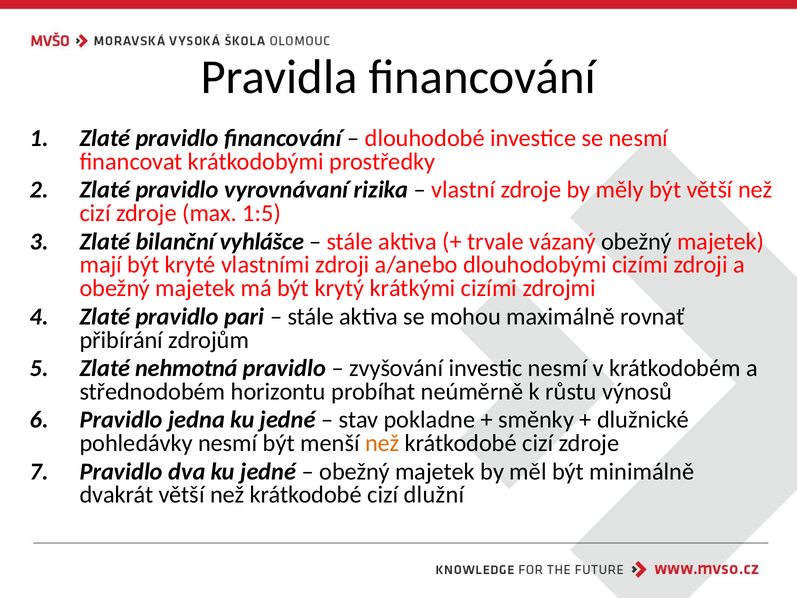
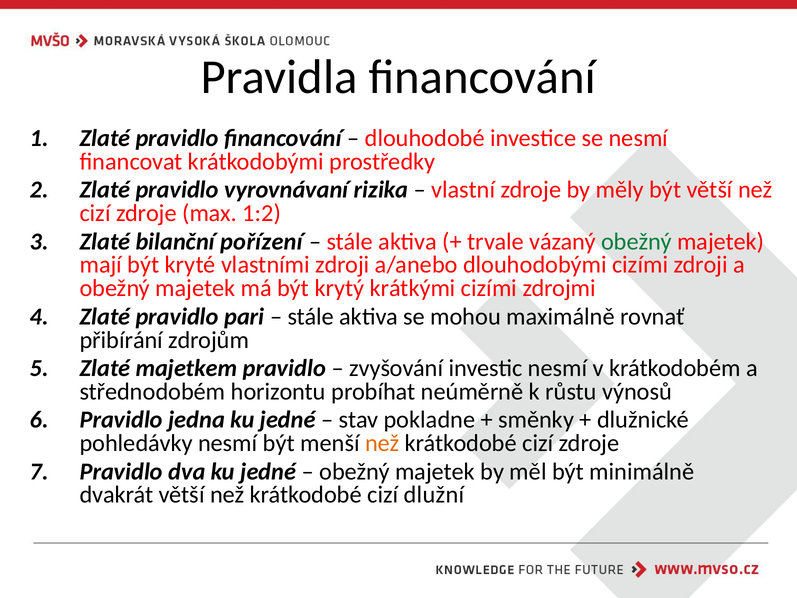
1:5: 1:5 -> 1:2
vyhlášce: vyhlášce -> pořízení
obežný at (636, 241) colour: black -> green
nehmotná: nehmotná -> majetkem
